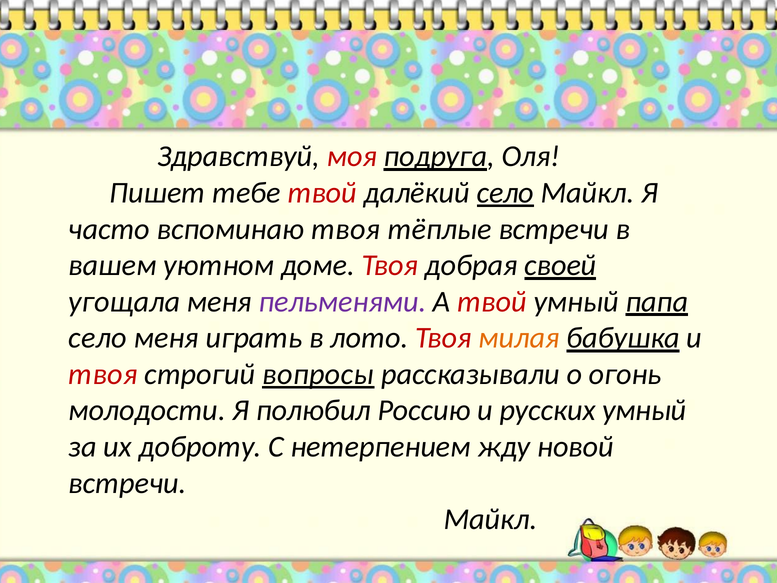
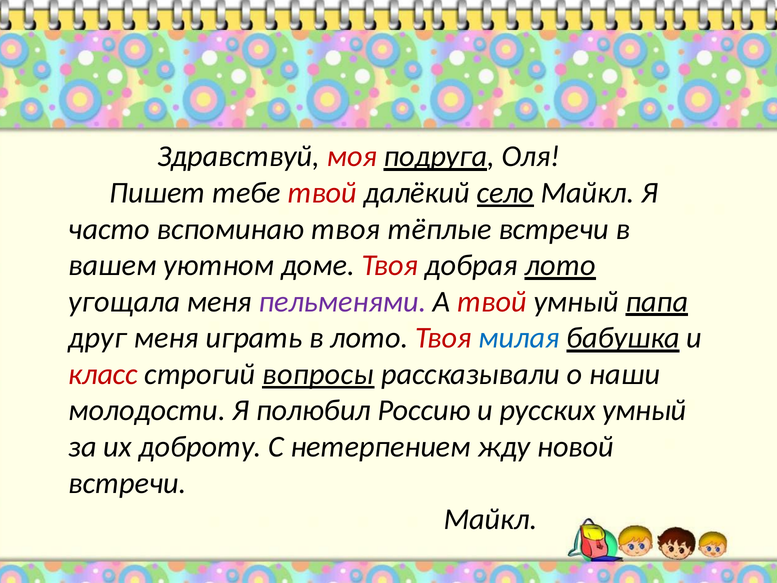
добрая своей: своей -> лото
село at (98, 338): село -> друг
милая colour: orange -> blue
твоя at (103, 374): твоя -> класс
огонь: огонь -> наши
